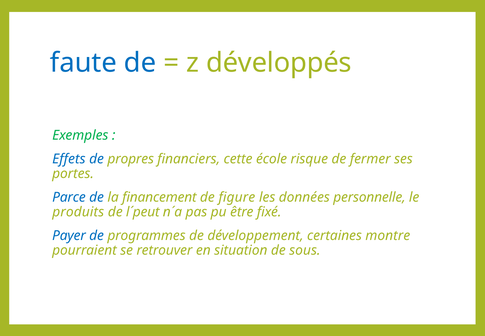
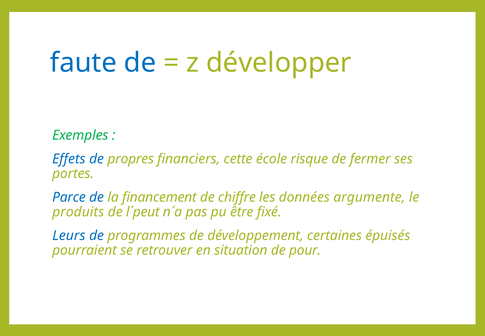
développés: développés -> développer
figure: figure -> chiffre
personnelle: personnelle -> argumente
Payer: Payer -> Leurs
montre: montre -> épuisés
sous: sous -> pour
